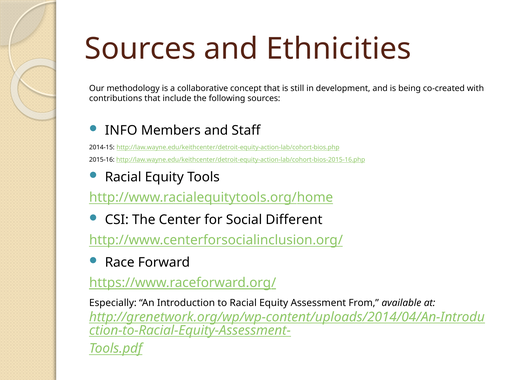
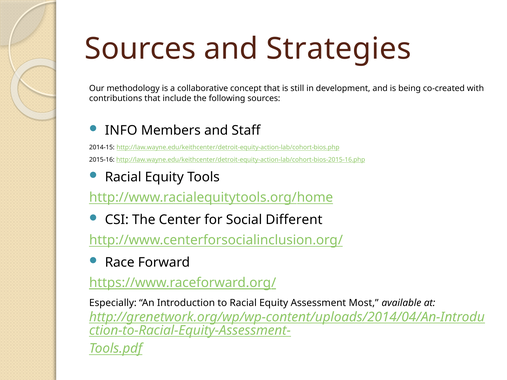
Ethnicities: Ethnicities -> Strategies
From: From -> Most
